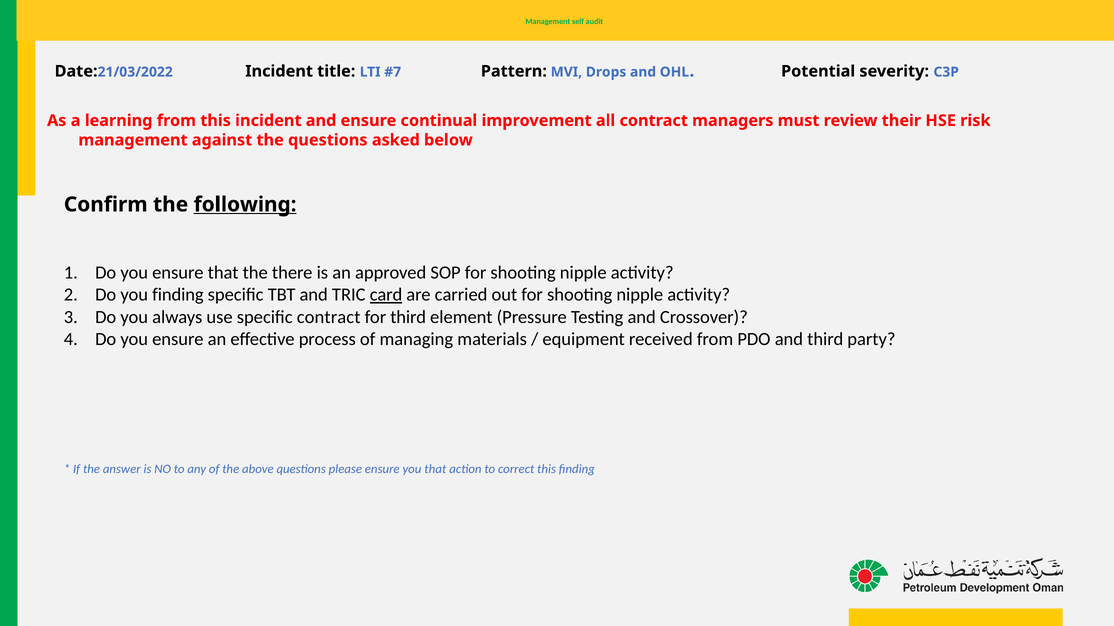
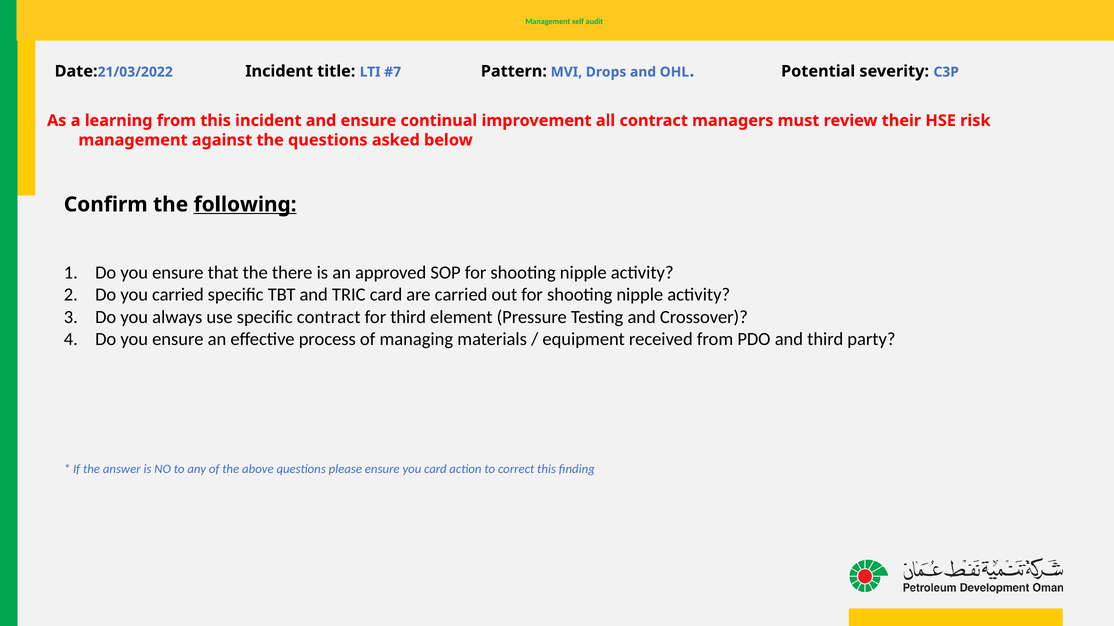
you finding: finding -> carried
card at (386, 295) underline: present -> none
you that: that -> card
